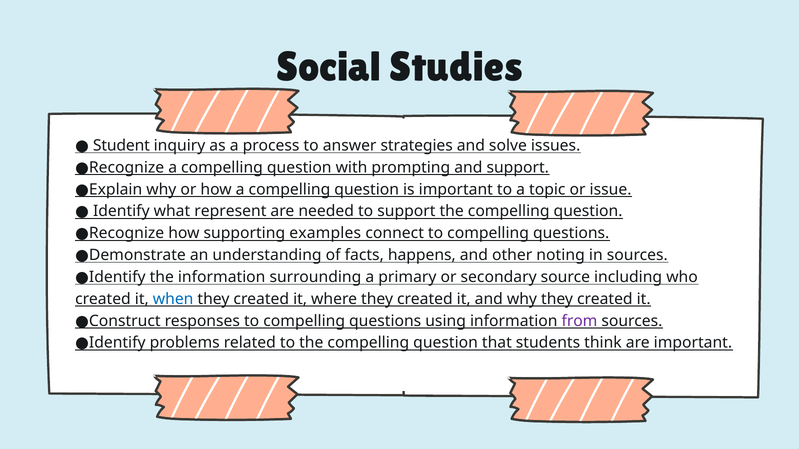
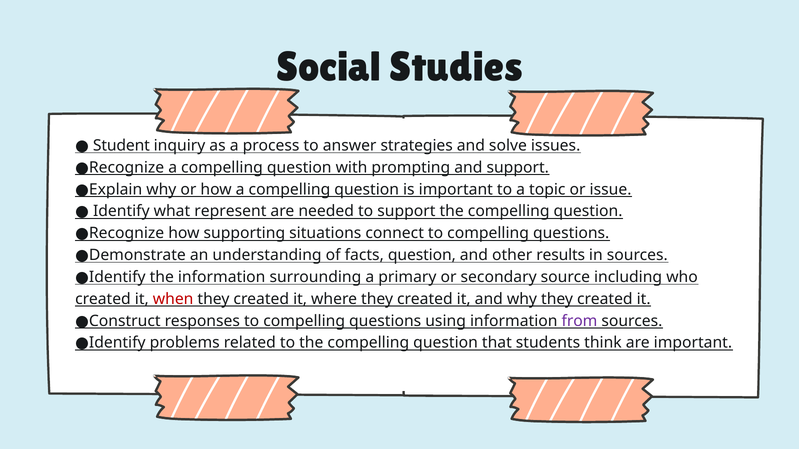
examples: examples -> situations
facts happens: happens -> question
noting: noting -> results
when colour: blue -> red
